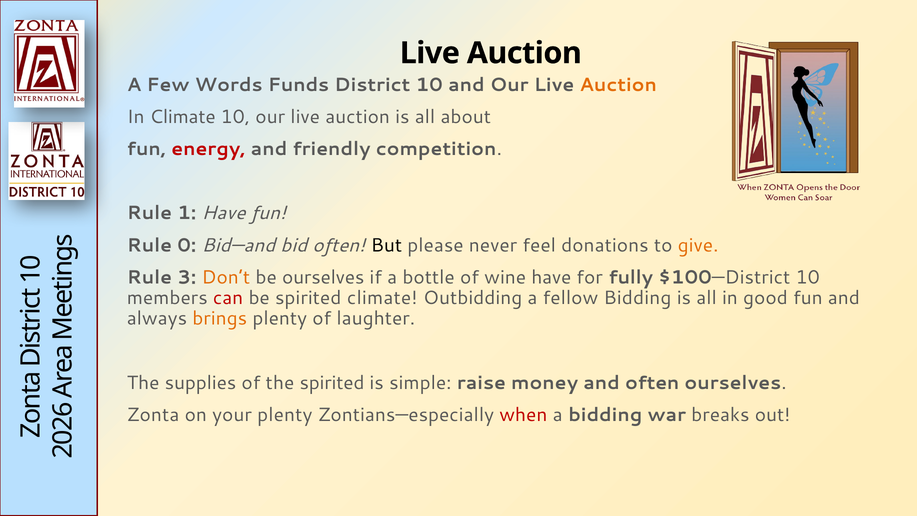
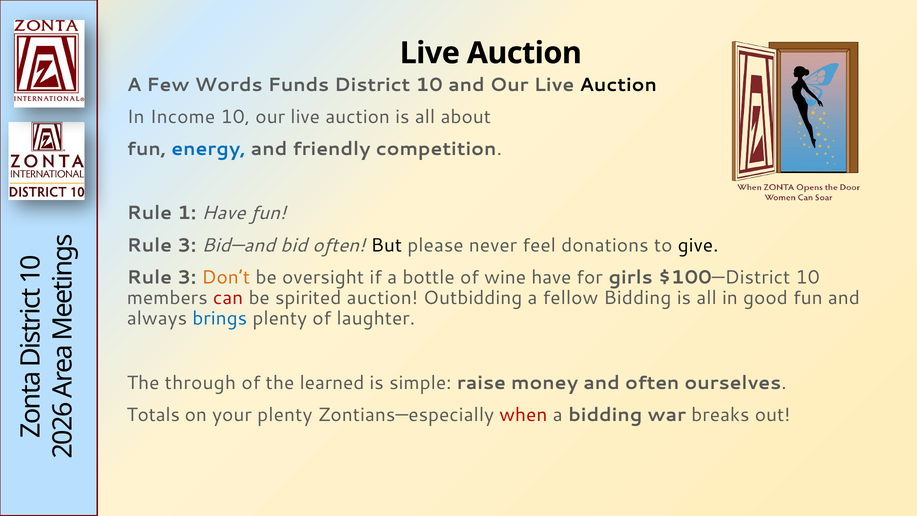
Auction at (618, 85) colour: orange -> black
In Climate: Climate -> Income
energy colour: red -> blue
0 at (187, 245): 0 -> 3
give colour: orange -> black
be ourselves: ourselves -> oversight
fully: fully -> girls
spirited climate: climate -> auction
brings colour: orange -> blue
supplies: supplies -> through
the spirited: spirited -> learned
Zonta: Zonta -> Totals
